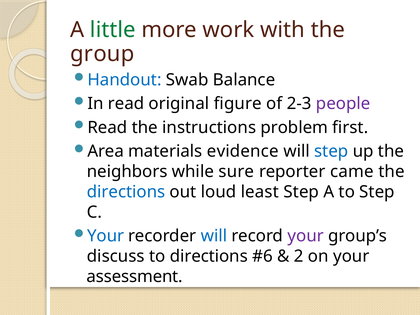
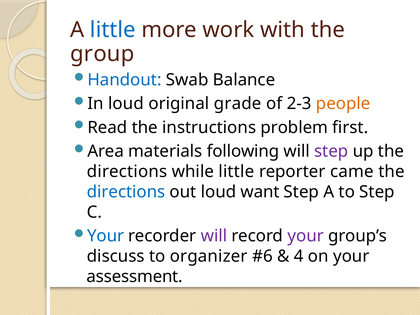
little at (113, 30) colour: green -> blue
In read: read -> loud
figure: figure -> grade
people colour: purple -> orange
evidence: evidence -> following
step at (331, 151) colour: blue -> purple
neighbors at (127, 172): neighbors -> directions
while sure: sure -> little
least: least -> want
will at (214, 236) colour: blue -> purple
to directions: directions -> organizer
2: 2 -> 4
